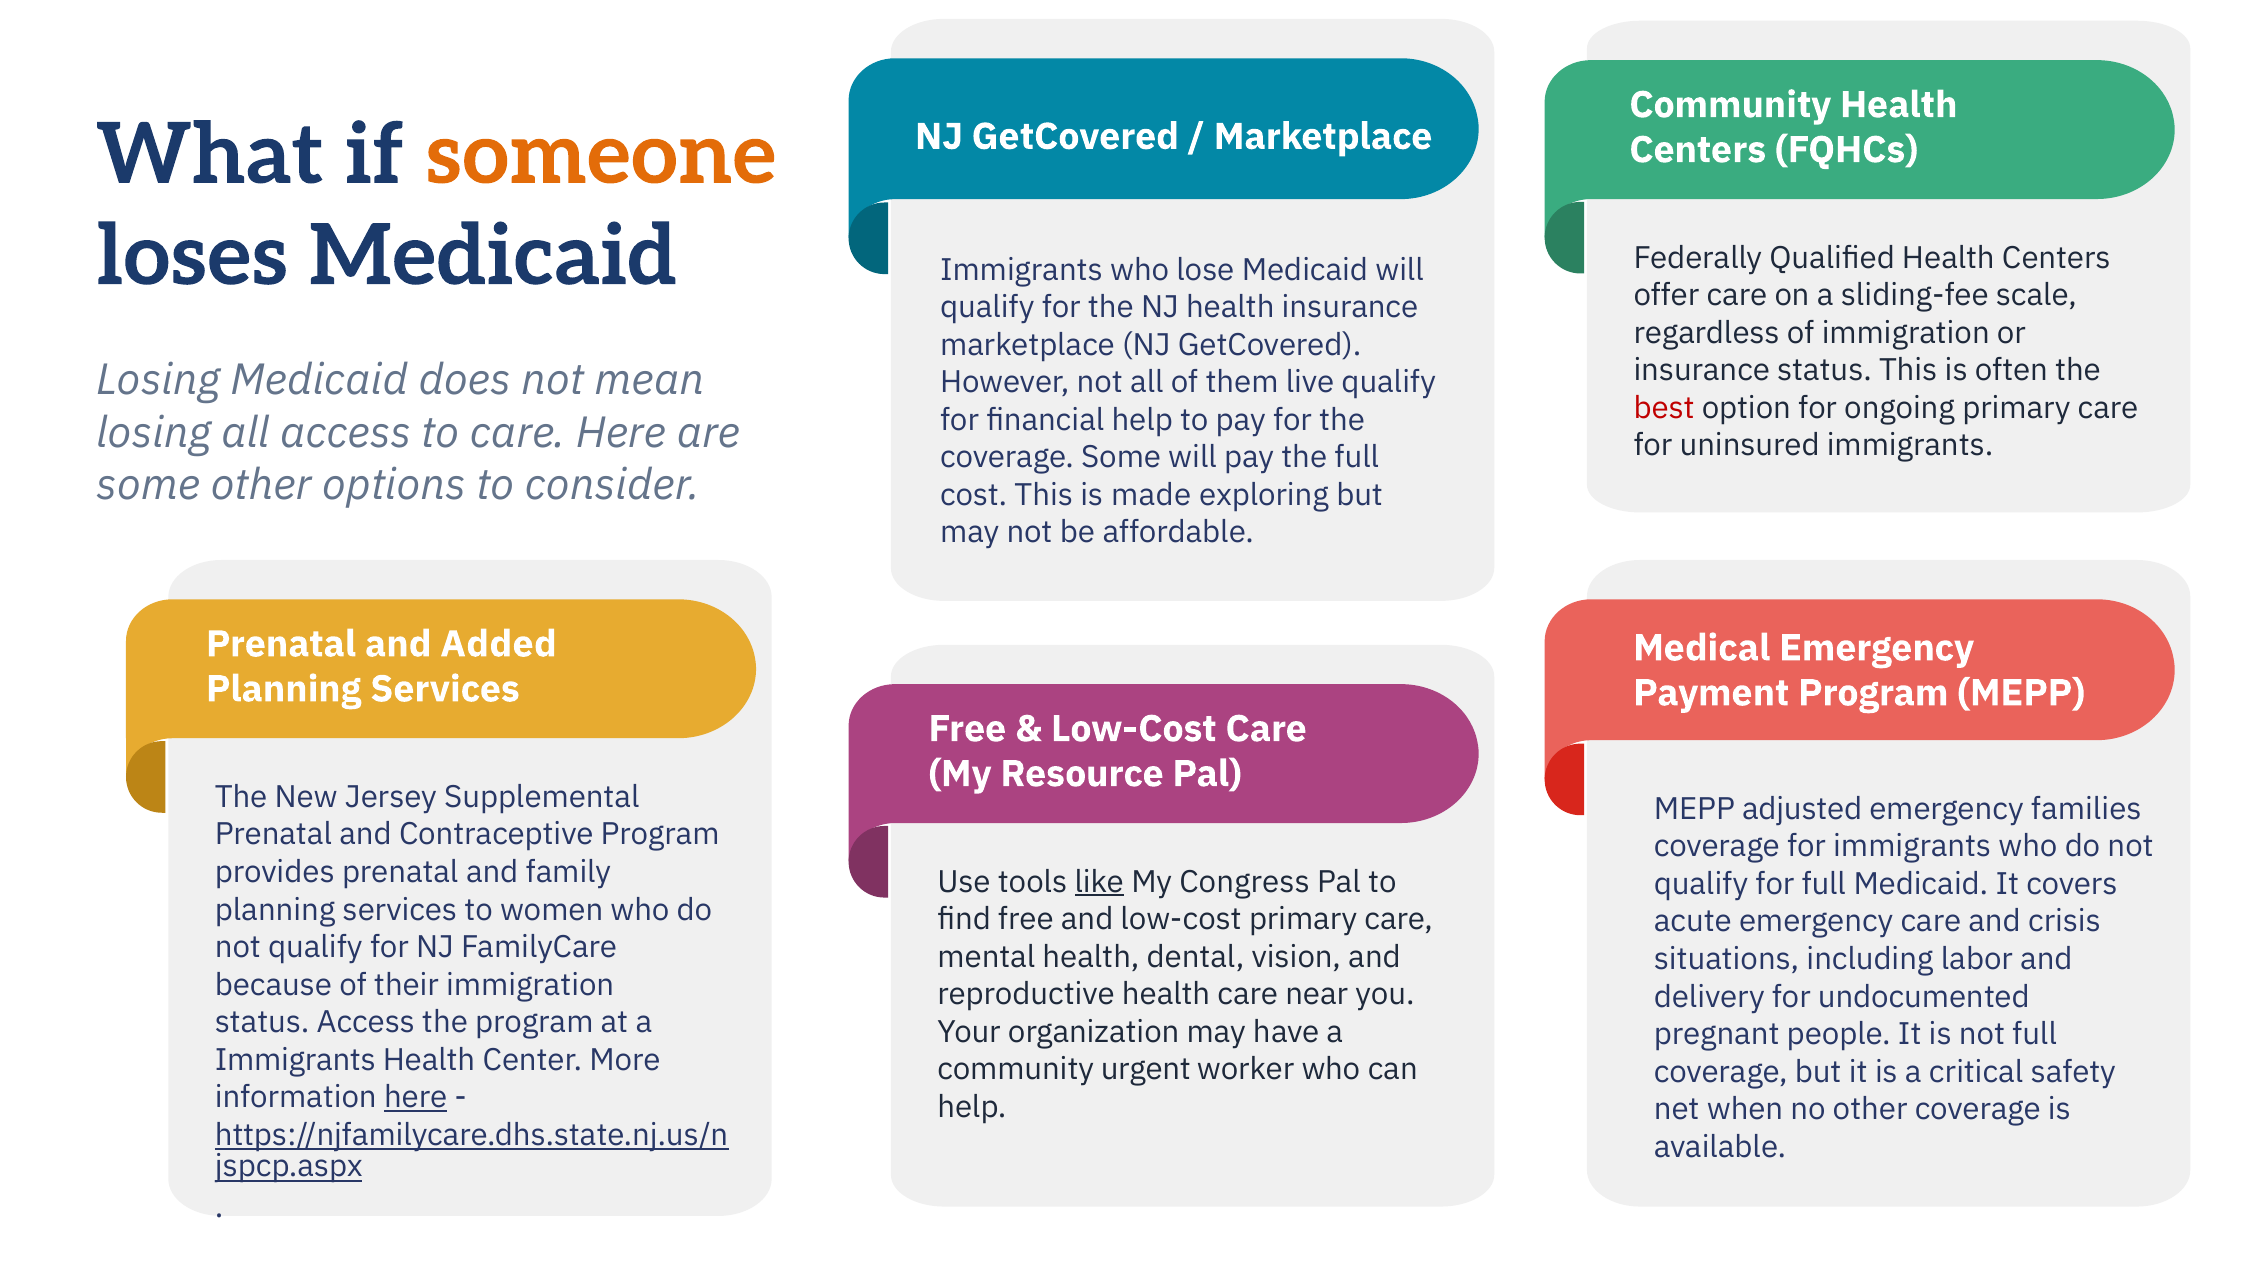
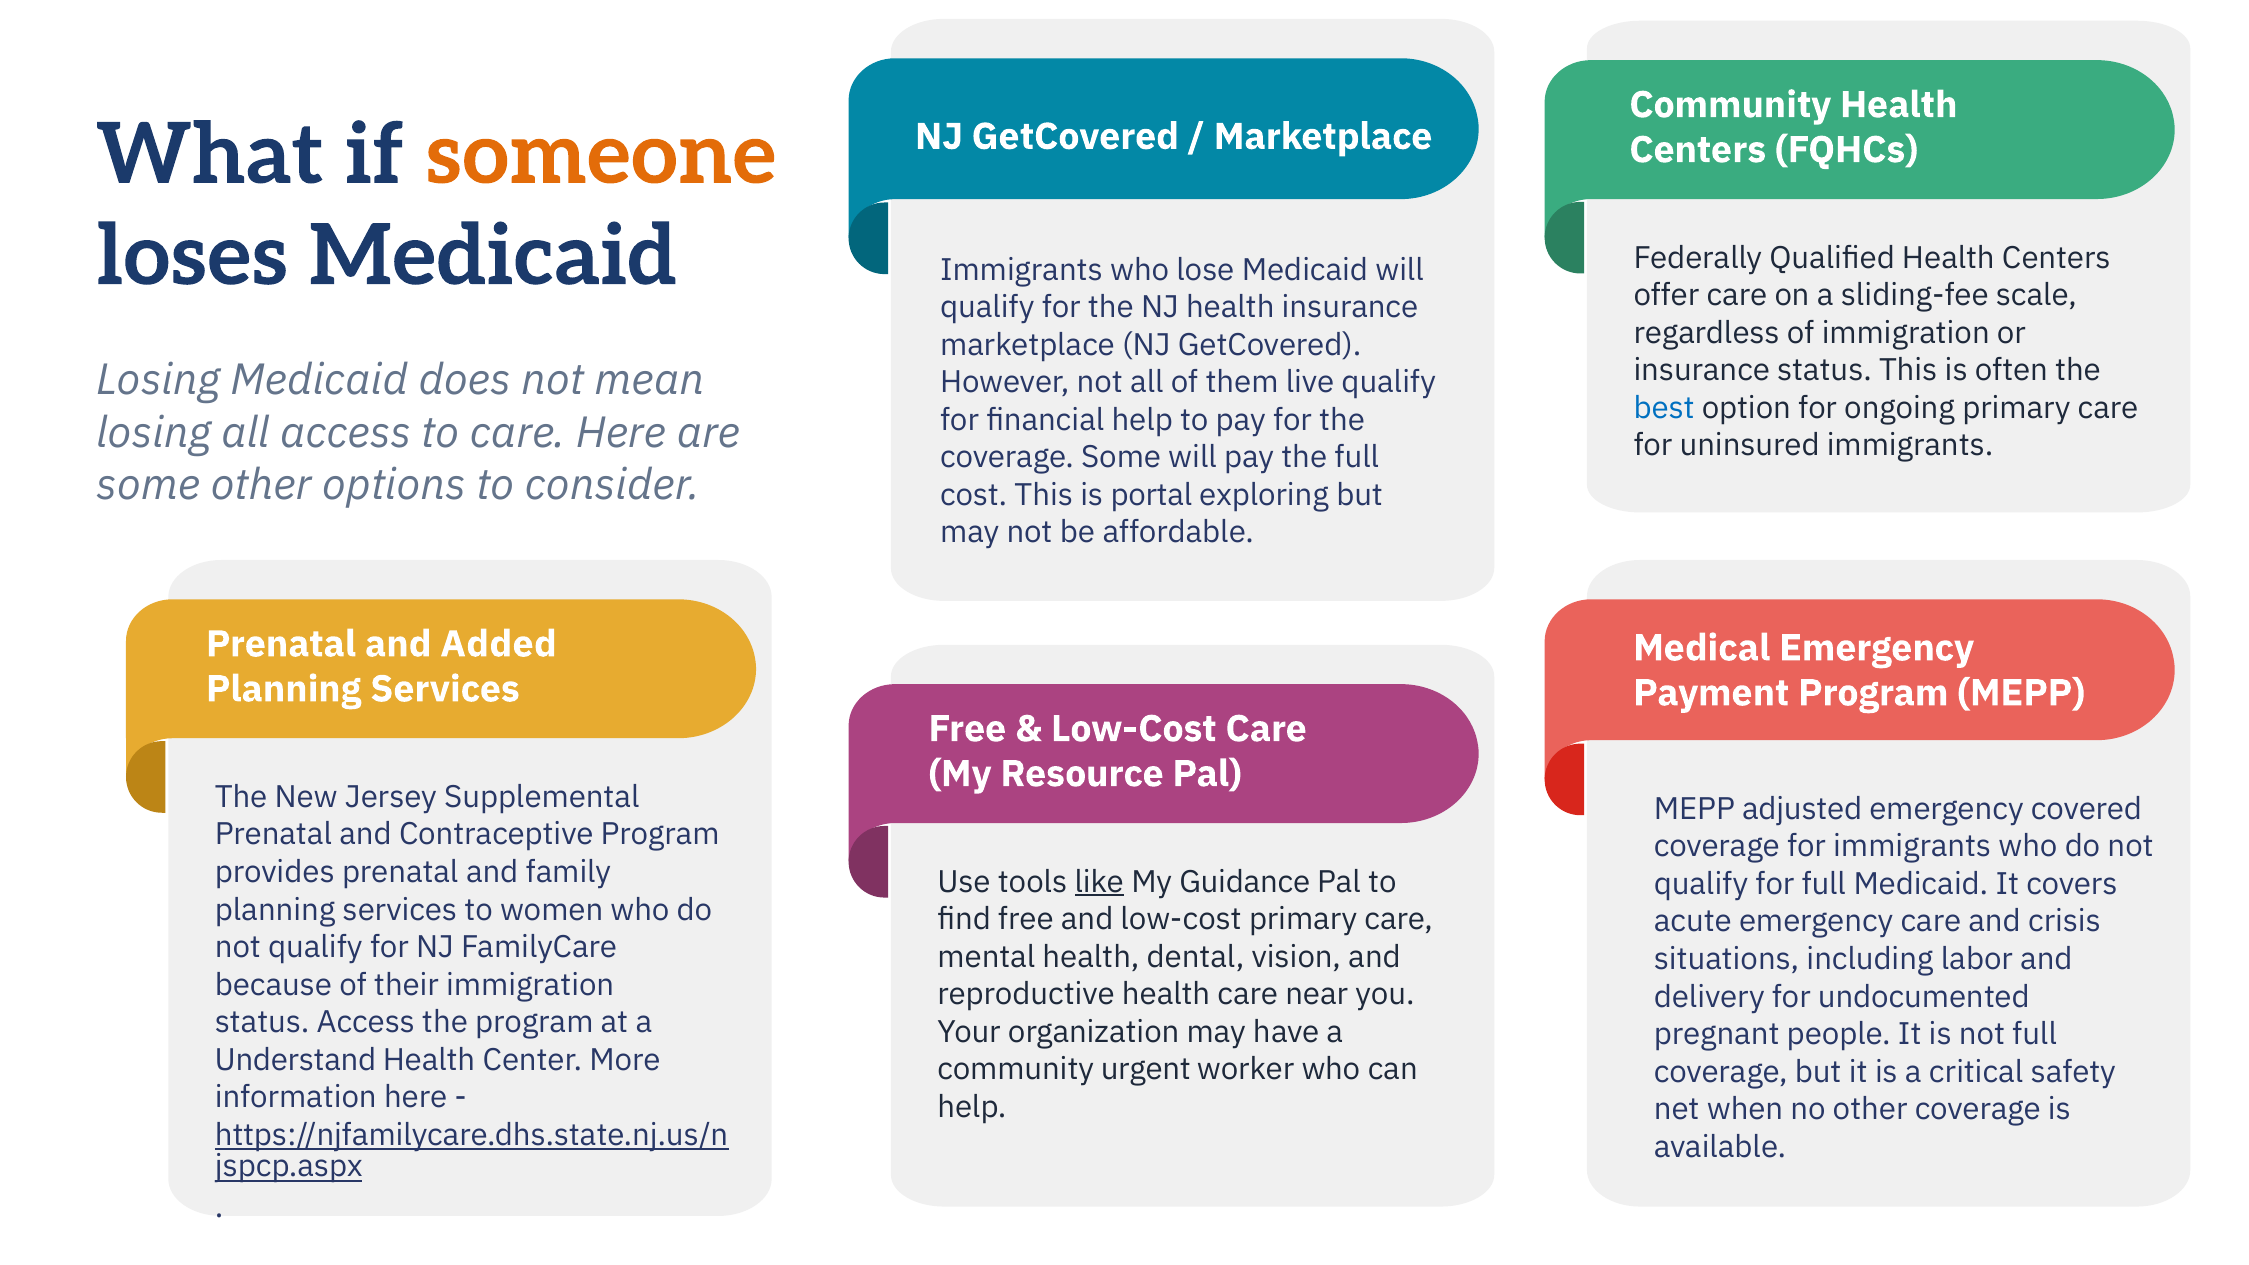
best colour: red -> blue
made: made -> portal
families: families -> covered
Congress: Congress -> Guidance
Immigrants at (295, 1060): Immigrants -> Understand
here at (416, 1098) underline: present -> none
